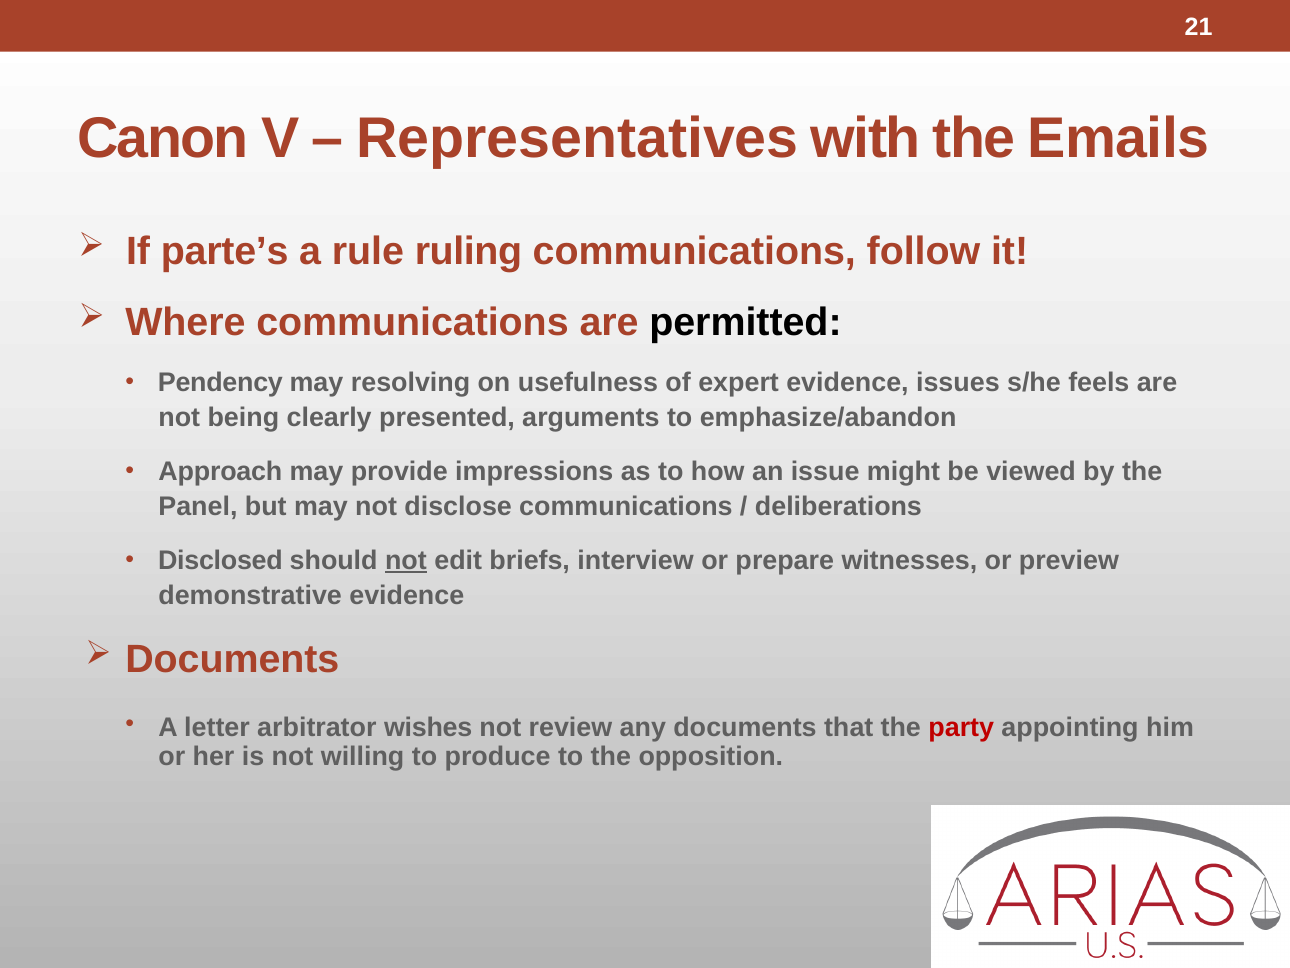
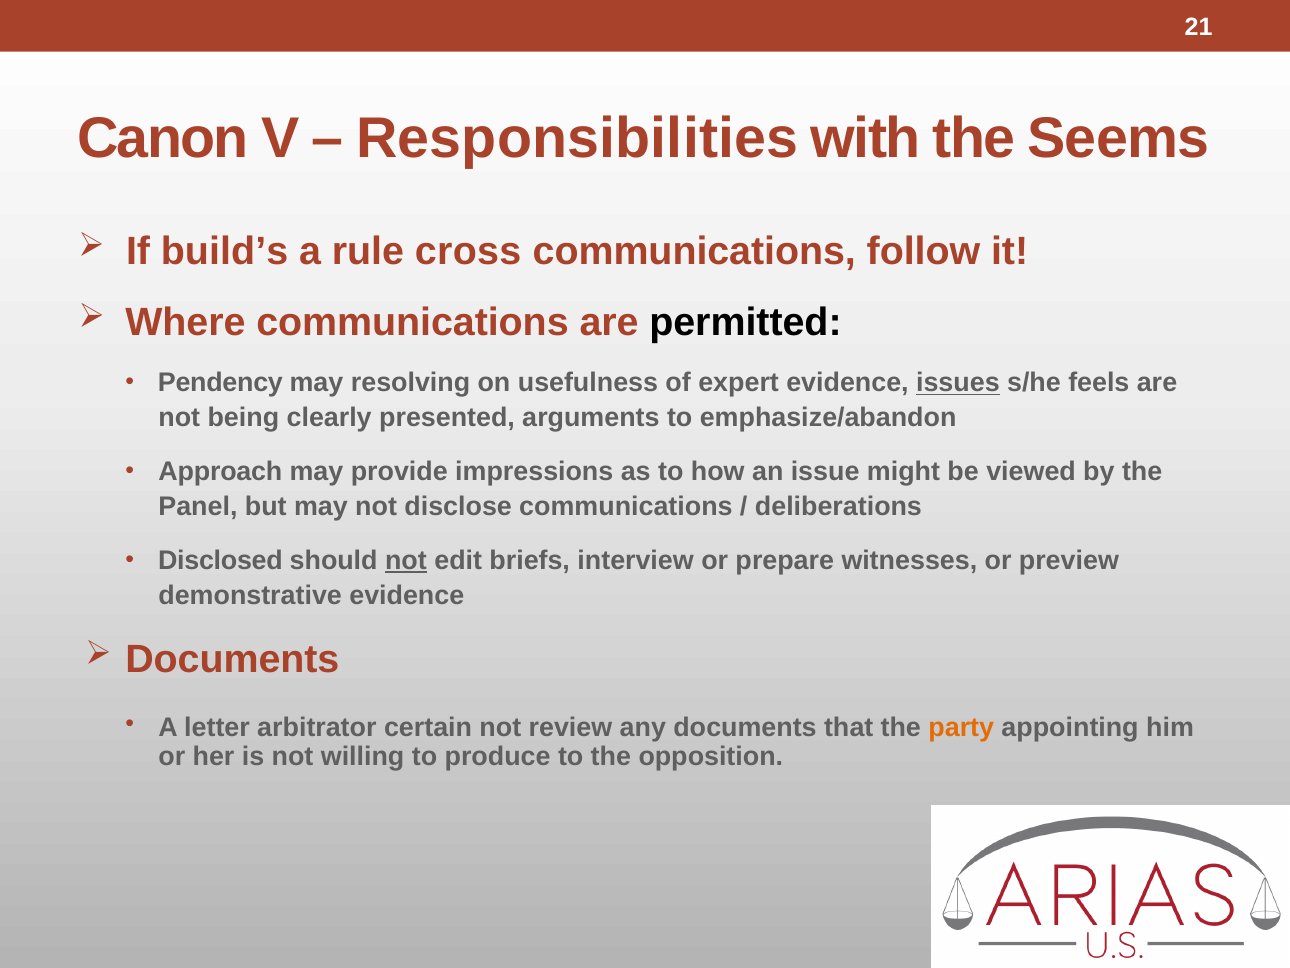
Representatives: Representatives -> Responsibilities
Emails: Emails -> Seems
parte’s: parte’s -> build’s
ruling: ruling -> cross
issues underline: none -> present
wishes: wishes -> certain
party colour: red -> orange
